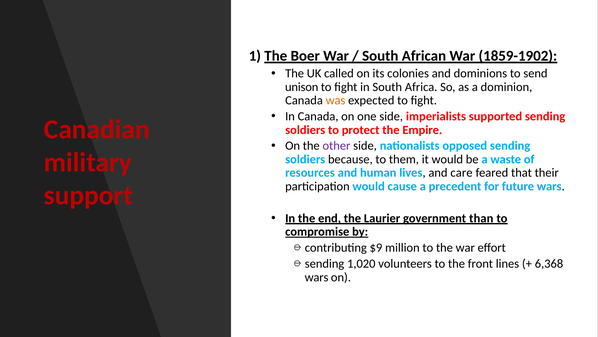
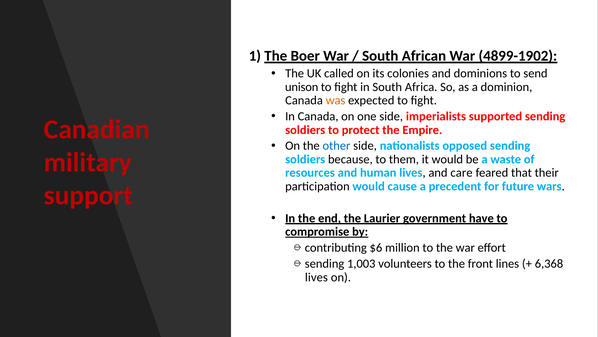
1859-1902: 1859-1902 -> 4899-1902
other colour: purple -> blue
than: than -> have
$9: $9 -> $6
1,020: 1,020 -> 1,003
wars at (317, 277): wars -> lives
